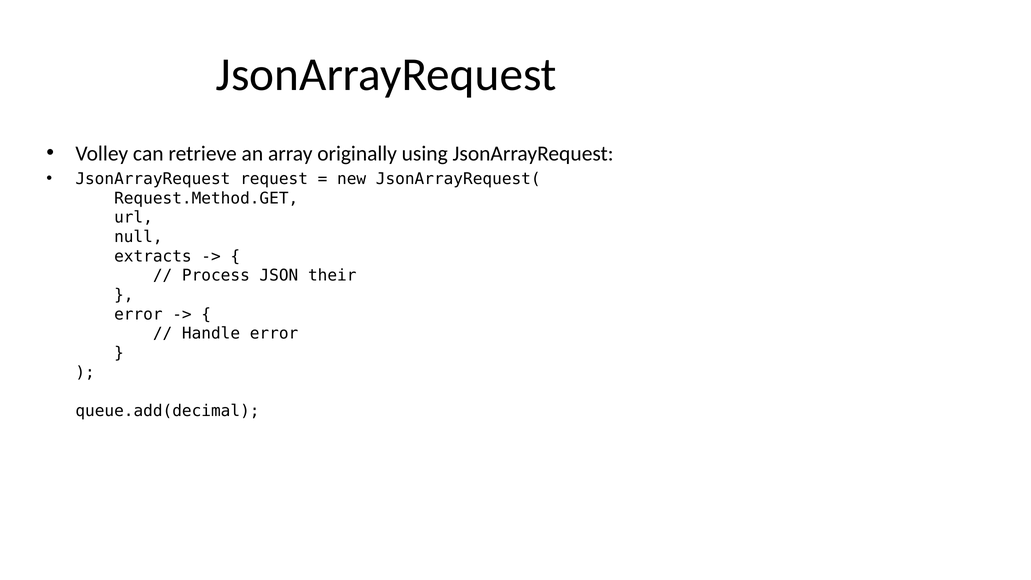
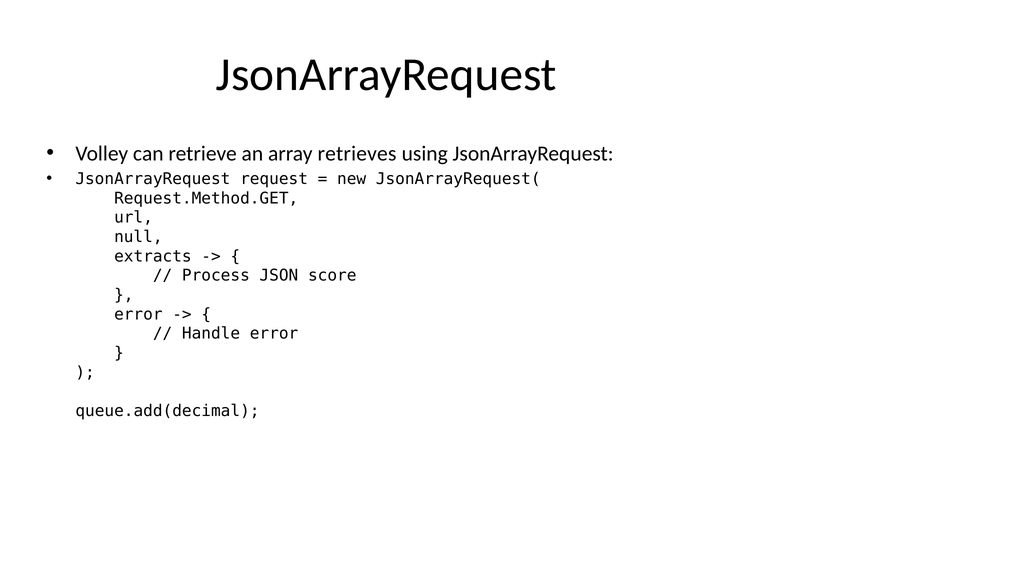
originally: originally -> retrieves
their: their -> score
